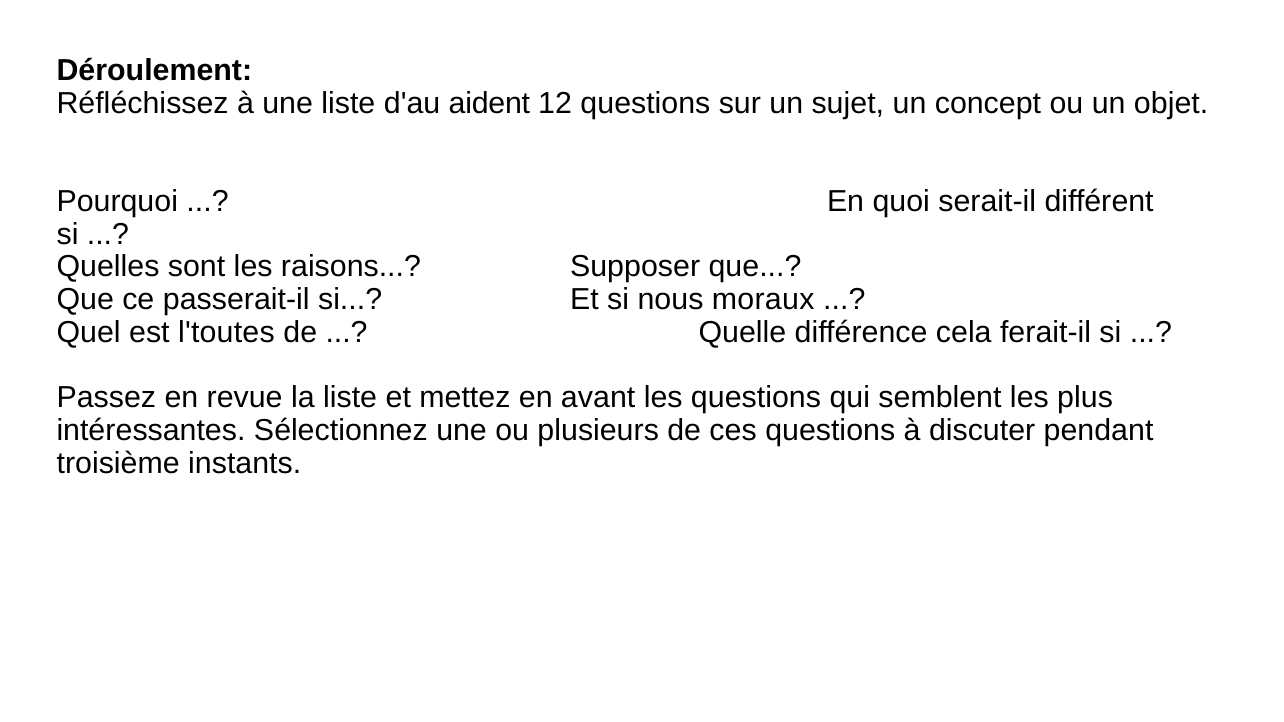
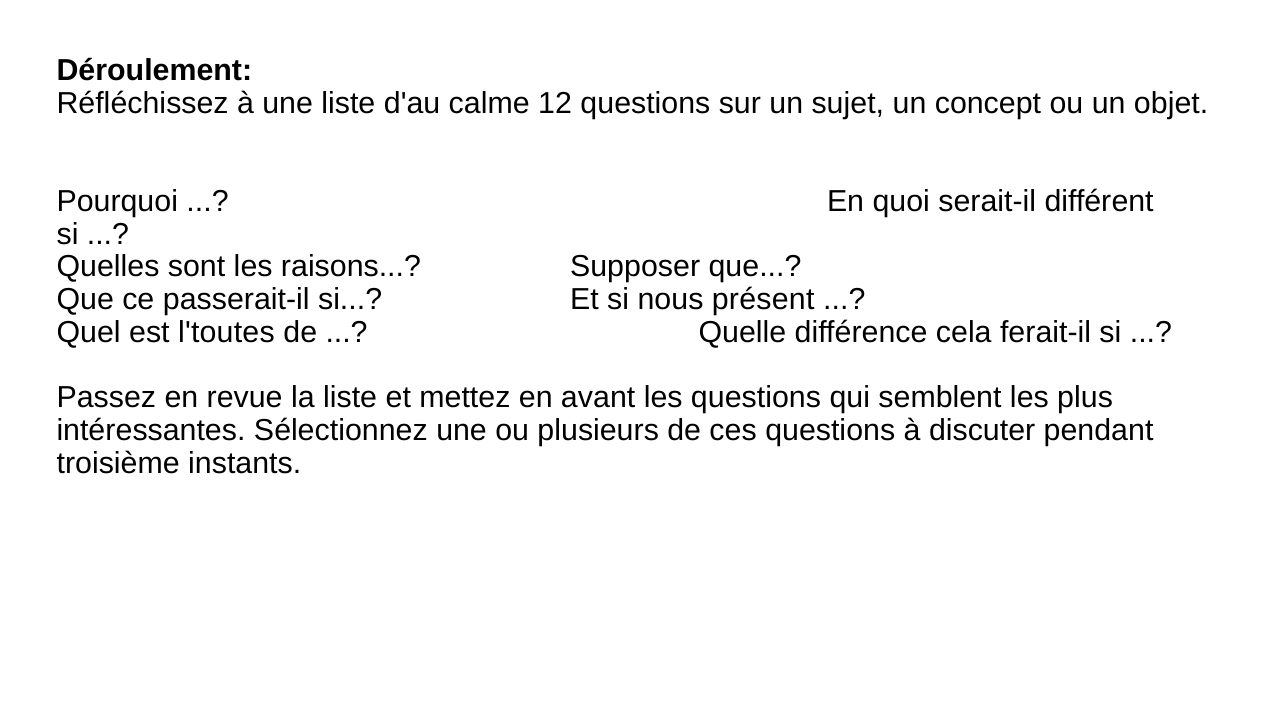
aident: aident -> calme
moraux: moraux -> présent
